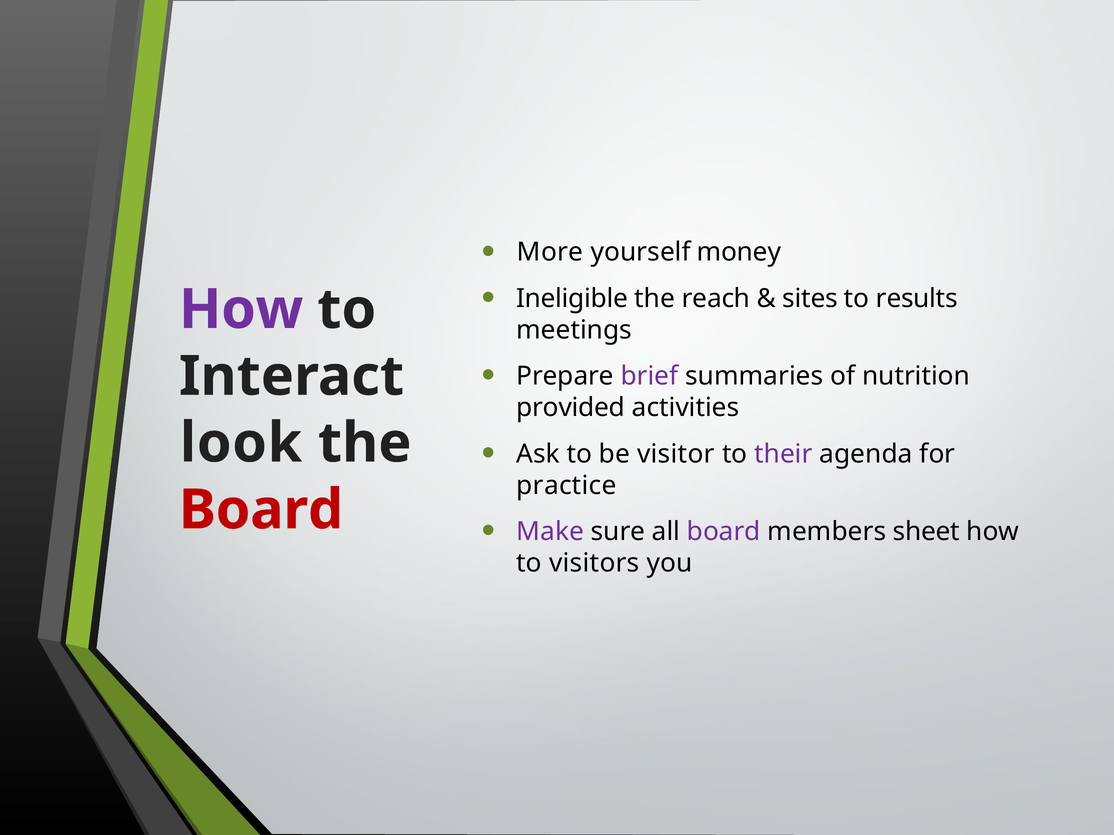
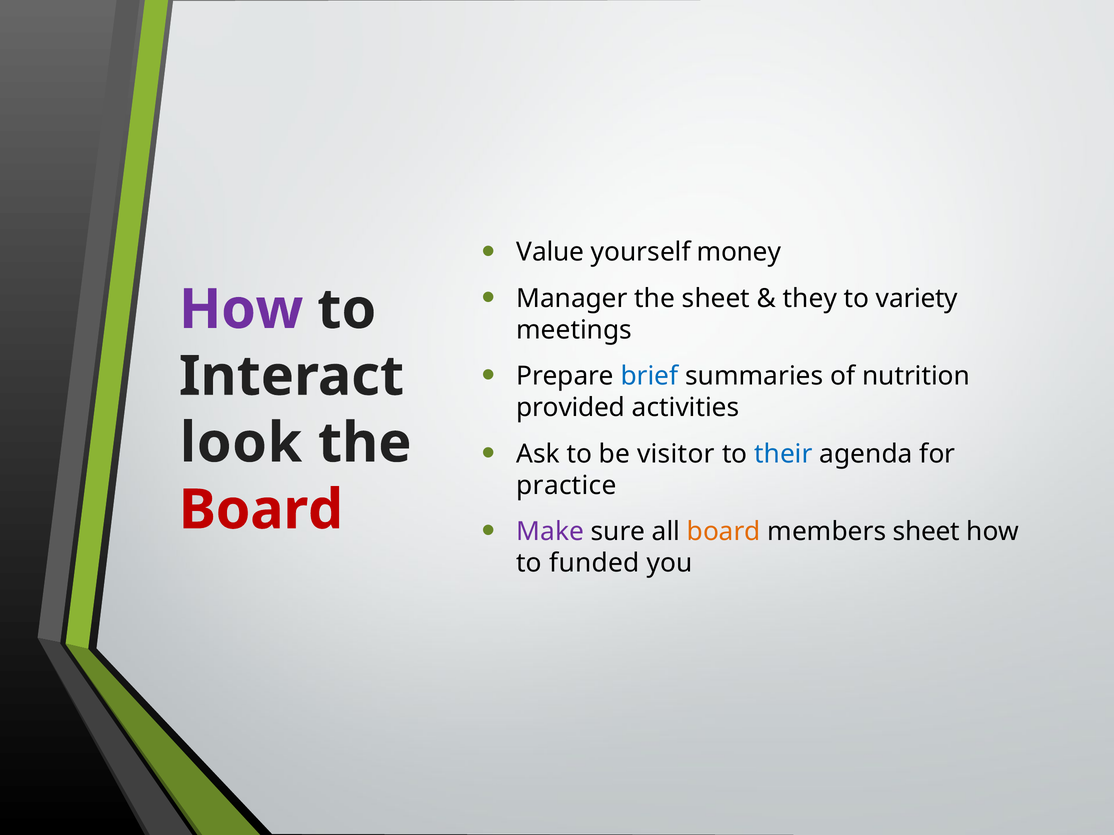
More: More -> Value
Ineligible: Ineligible -> Manager
the reach: reach -> sheet
sites: sites -> they
results: results -> variety
brief colour: purple -> blue
their colour: purple -> blue
board at (724, 532) colour: purple -> orange
visitors: visitors -> funded
